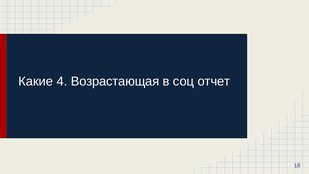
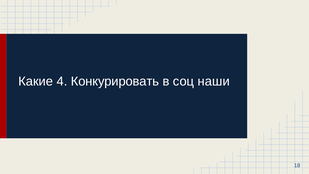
Возрастающая: Возрастающая -> Конкурировать
отчет: отчет -> наши
